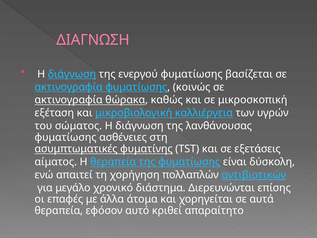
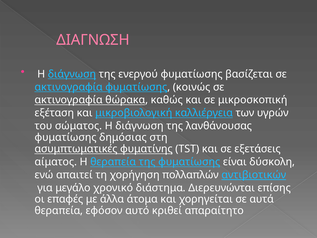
ασθένειες: ασθένειες -> δημόσιας
